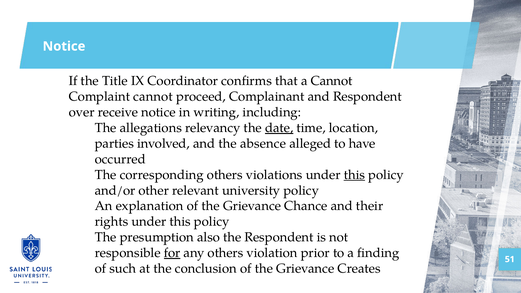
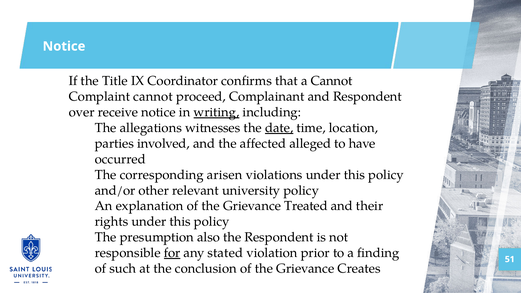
writing underline: none -> present
relevancy: relevancy -> witnesses
absence: absence -> affected
corresponding others: others -> arisen
this at (354, 175) underline: present -> none
Chance: Chance -> Treated
any others: others -> stated
